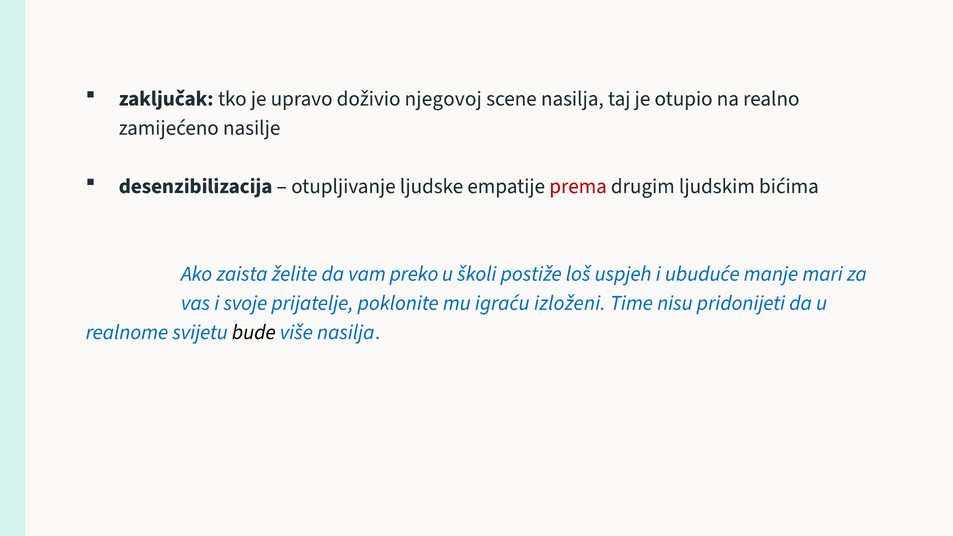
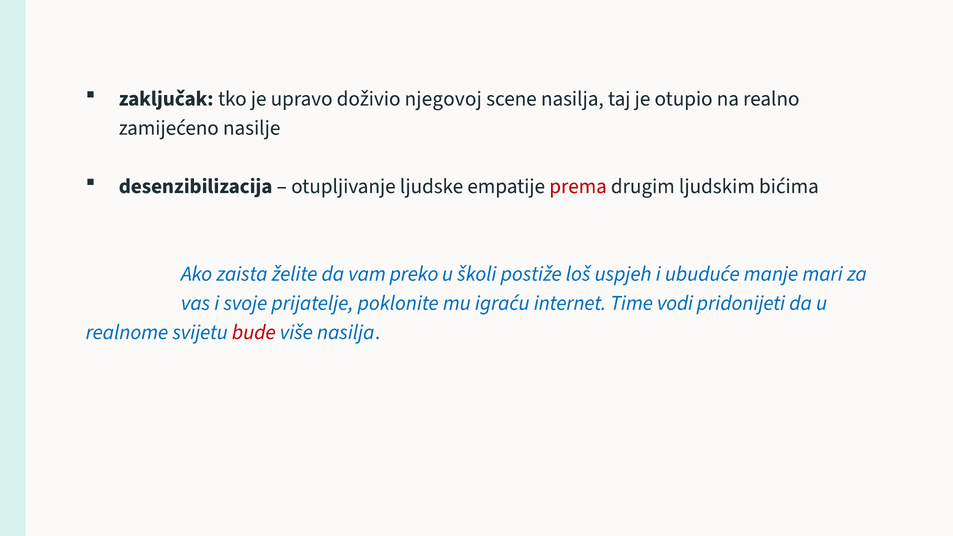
izloženi: izloženi -> internet
nisu: nisu -> vodi
bude colour: black -> red
